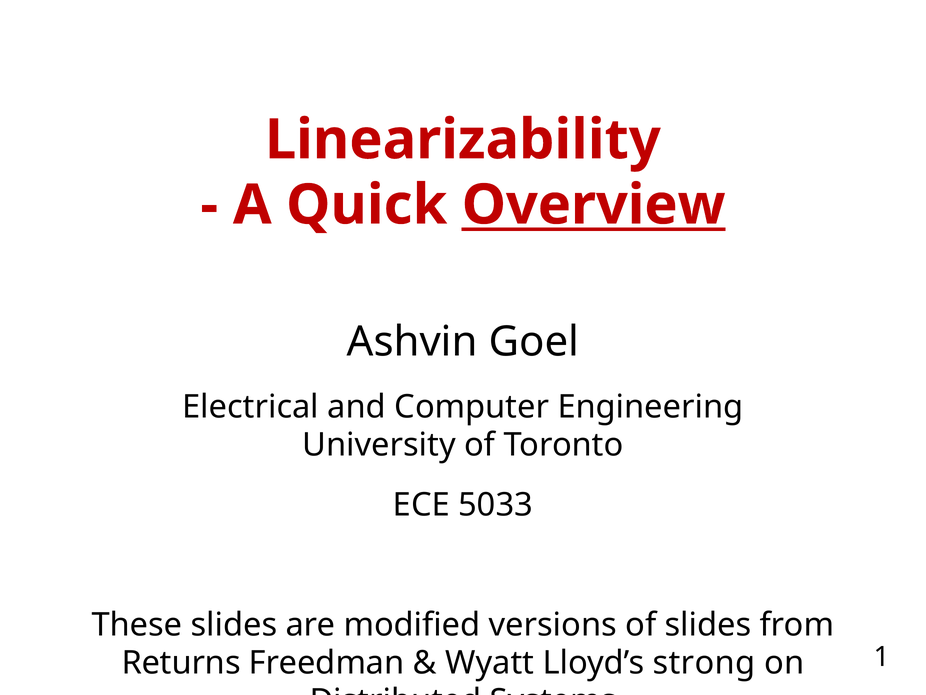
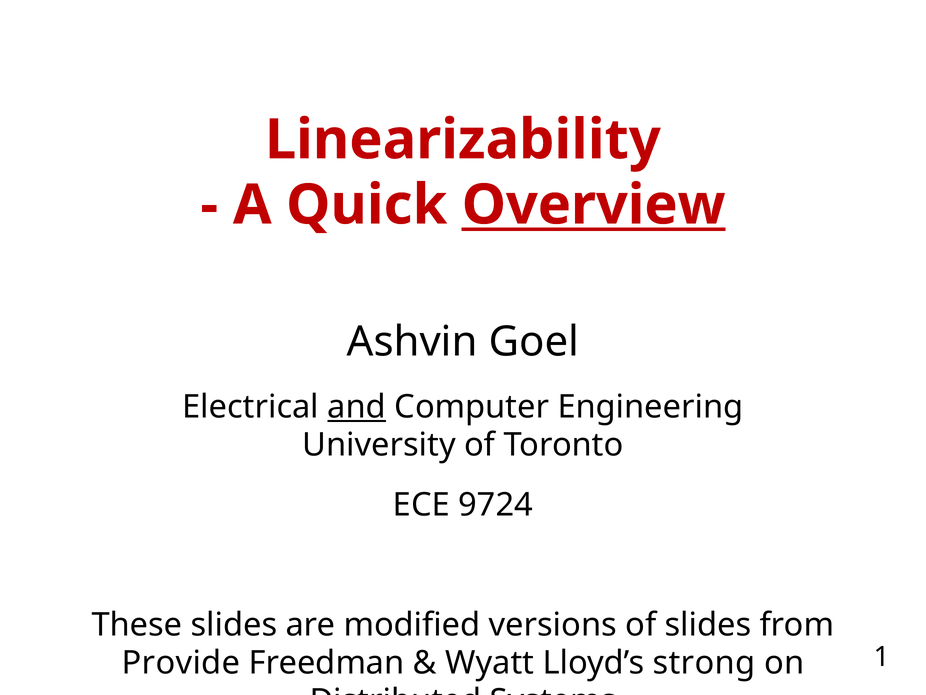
and underline: none -> present
5033: 5033 -> 9724
Returns: Returns -> Provide
